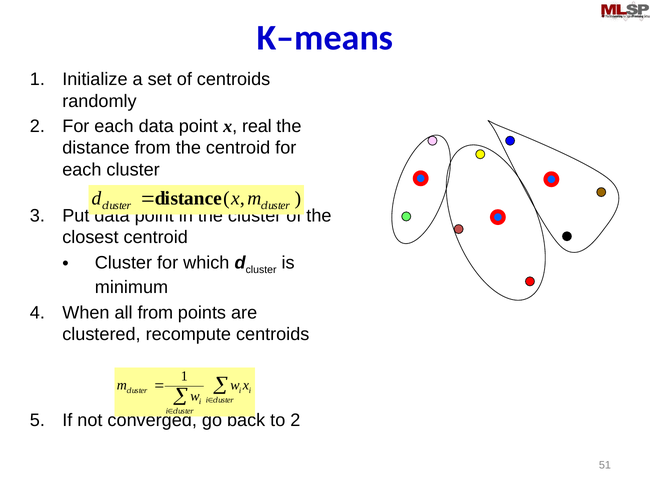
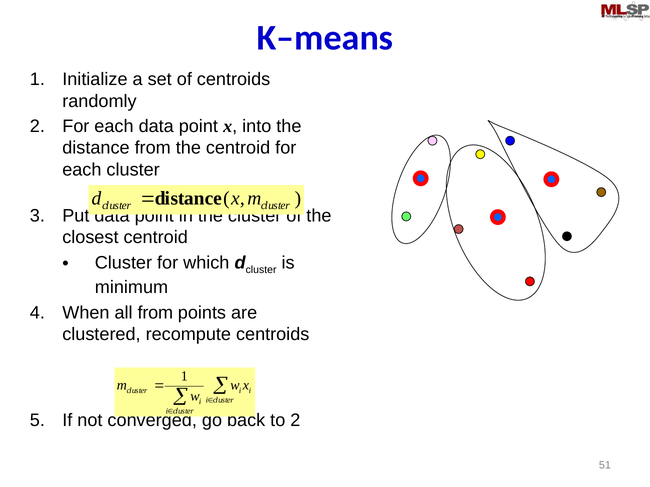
real: real -> into
